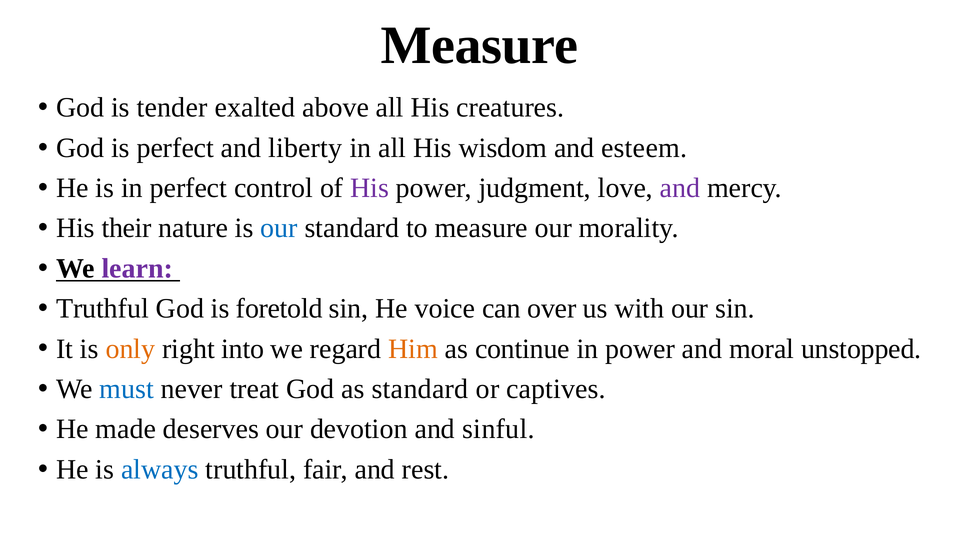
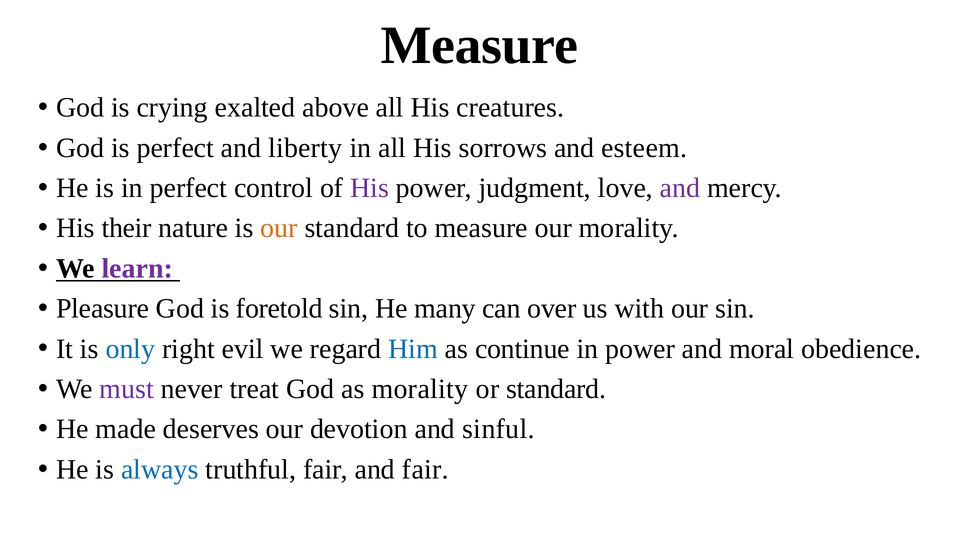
tender: tender -> crying
wisdom: wisdom -> sorrows
our at (279, 228) colour: blue -> orange
Truthful at (102, 308): Truthful -> Pleasure
voice: voice -> many
only colour: orange -> blue
into: into -> evil
Him colour: orange -> blue
unstopped: unstopped -> obedience
must colour: blue -> purple
as standard: standard -> morality
or captives: captives -> standard
and rest: rest -> fair
